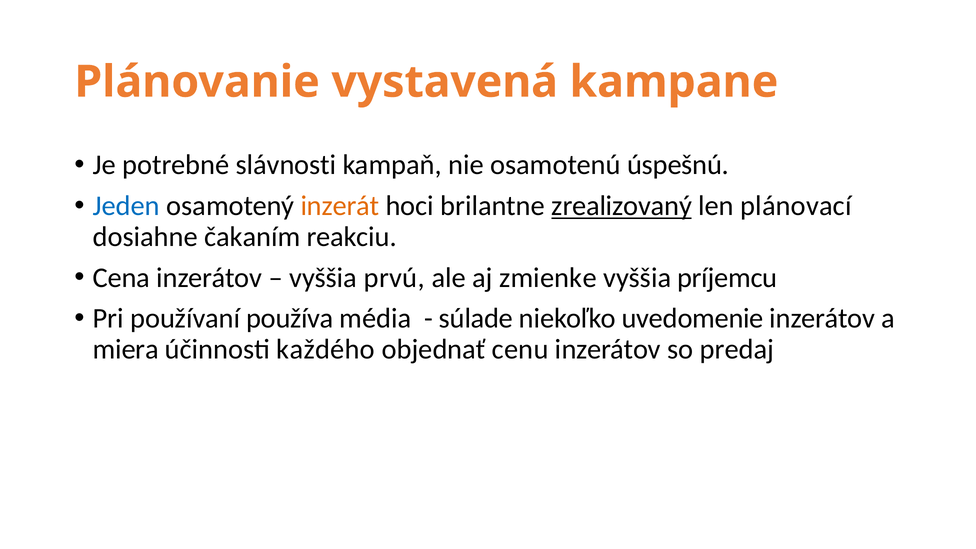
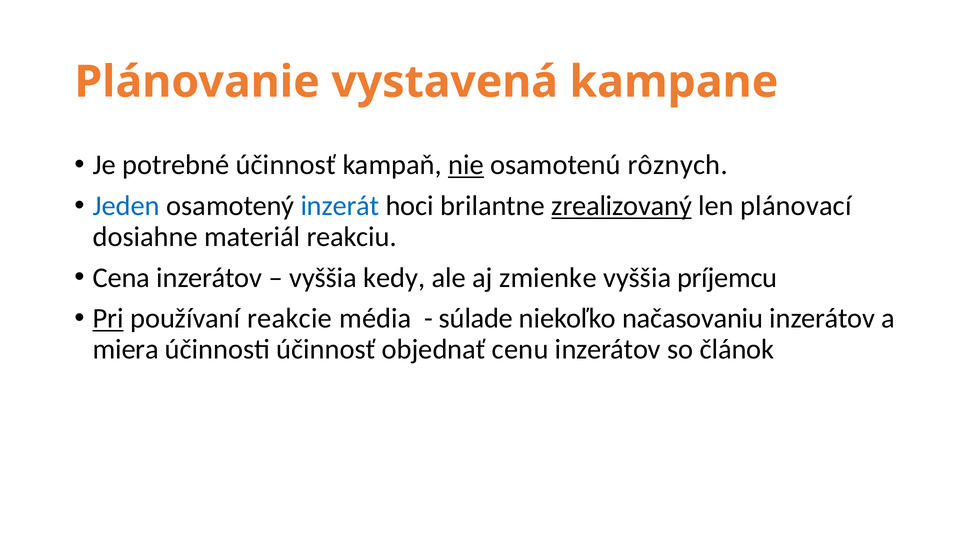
potrebné slávnosti: slávnosti -> účinnosť
nie underline: none -> present
úspešnú: úspešnú -> rôznych
inzerát colour: orange -> blue
čakaním: čakaním -> materiál
prvú: prvú -> kedy
Pri underline: none -> present
používa: používa -> reakcie
uvedomenie: uvedomenie -> načasovaniu
účinnosti každého: každého -> účinnosť
predaj: predaj -> článok
